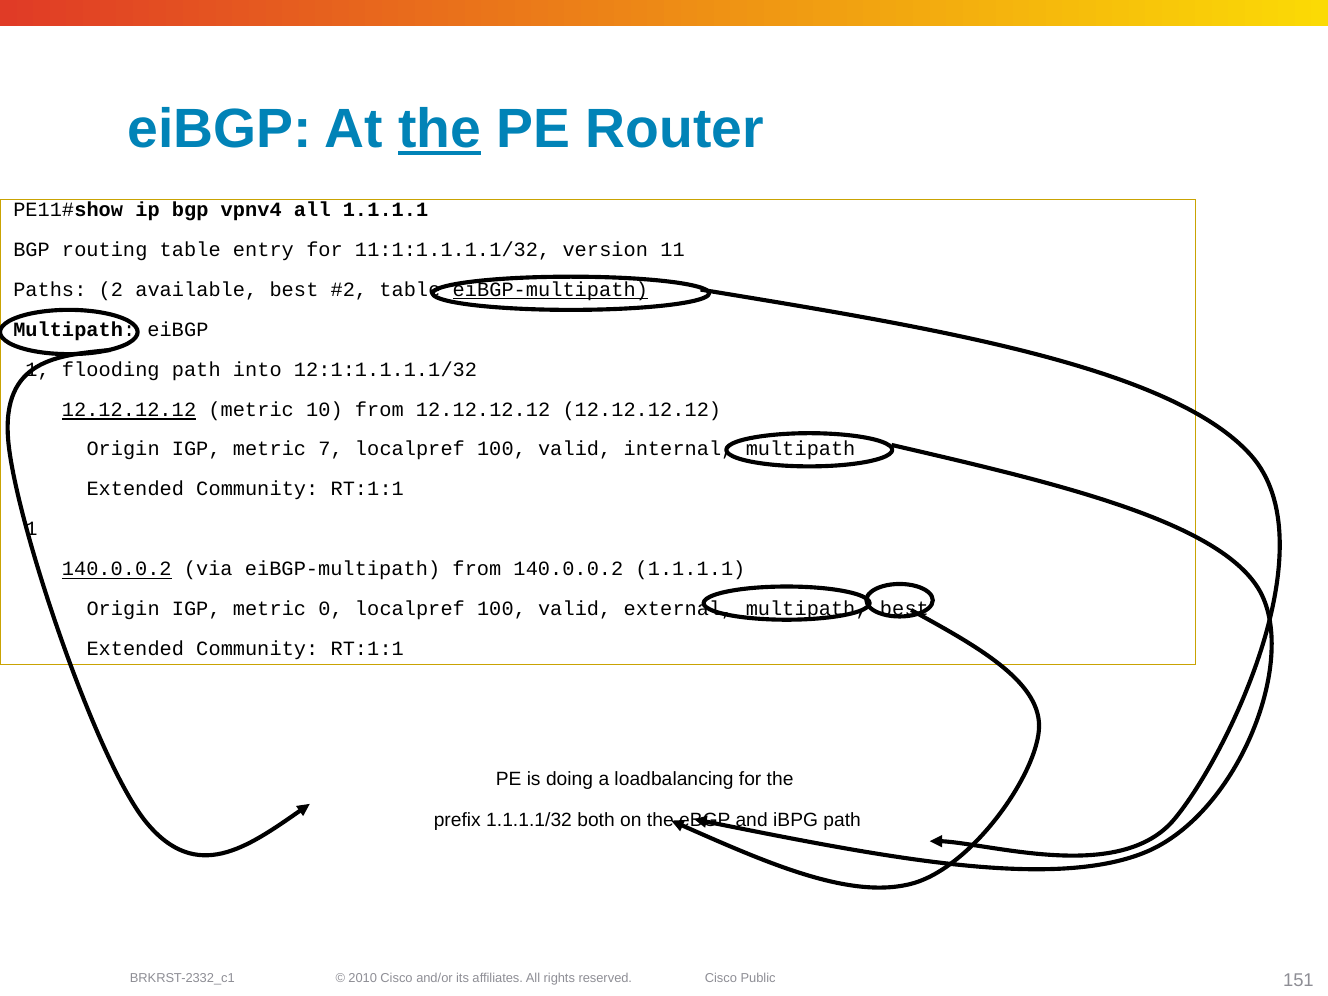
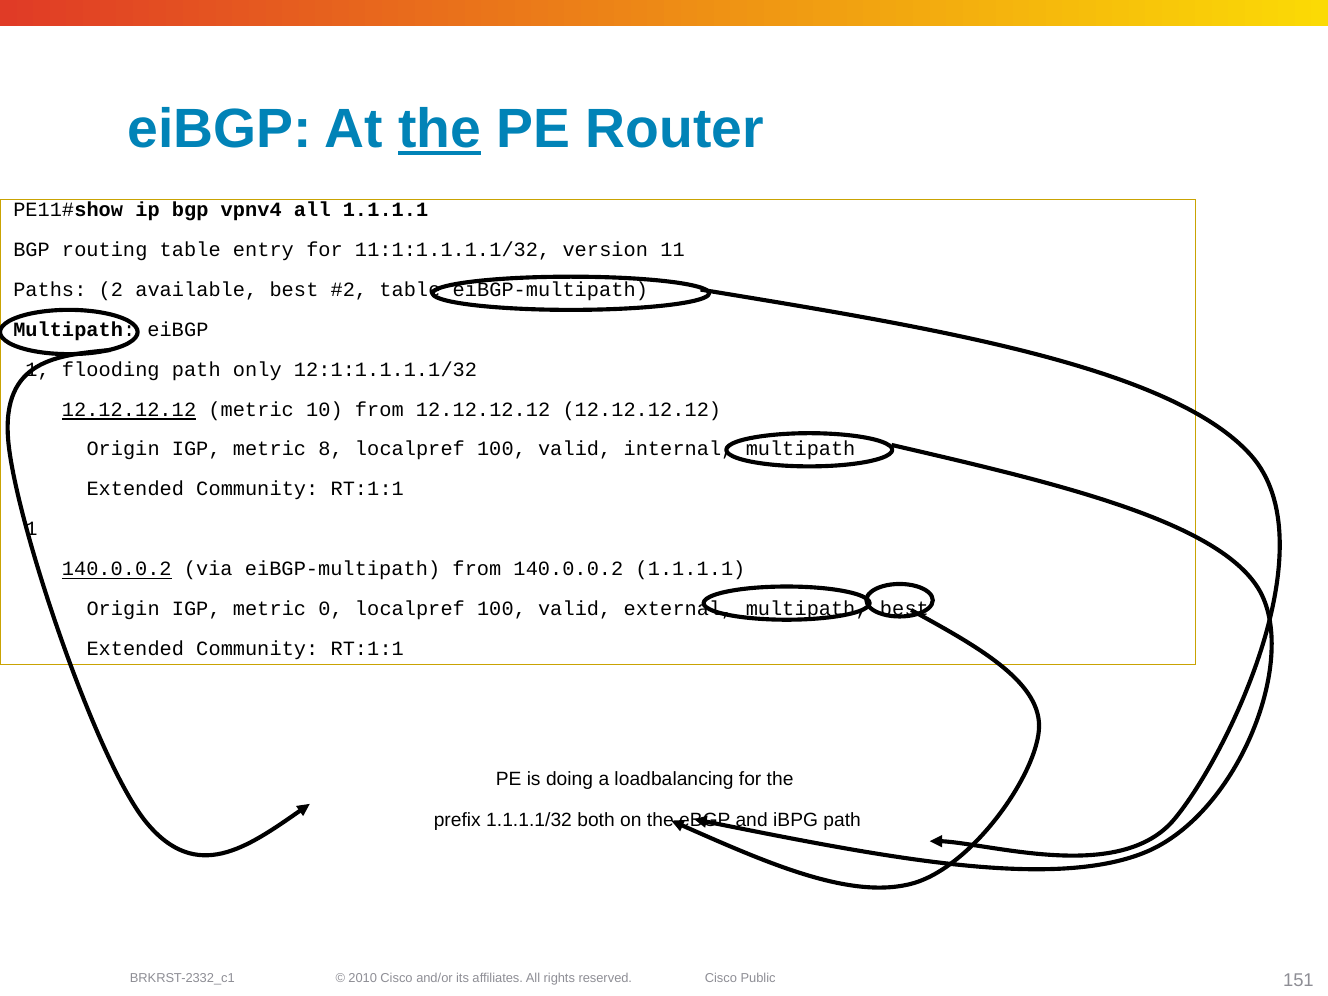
eiBGP-multipath at (550, 290) underline: present -> none
into: into -> only
7: 7 -> 8
